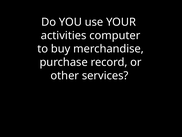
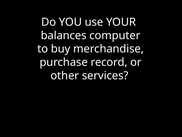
activities: activities -> balances
